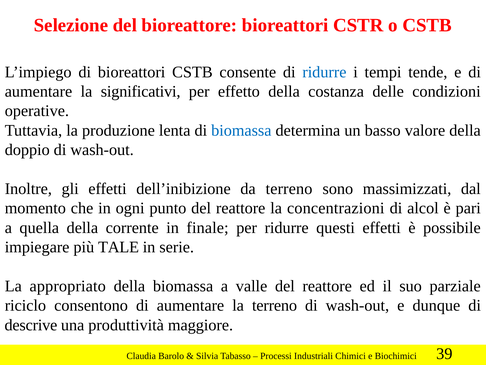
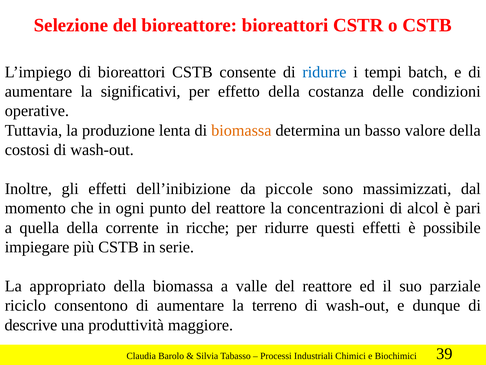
tende: tende -> batch
biomassa at (241, 130) colour: blue -> orange
doppio: doppio -> costosi
da terreno: terreno -> piccole
finale: finale -> ricche
più TALE: TALE -> CSTB
